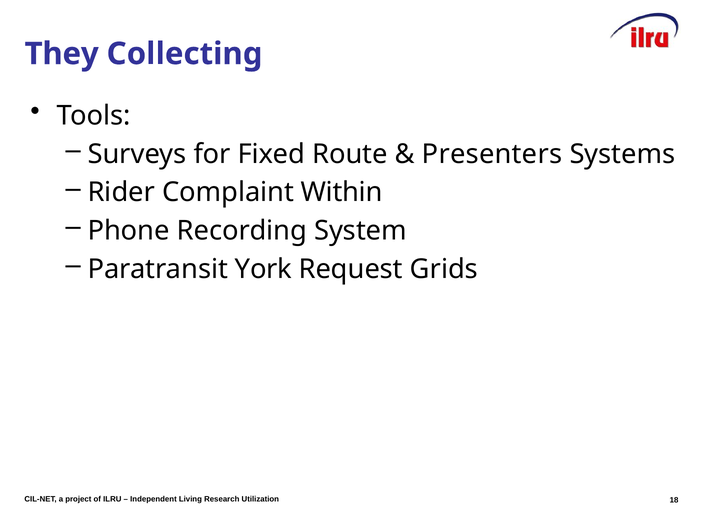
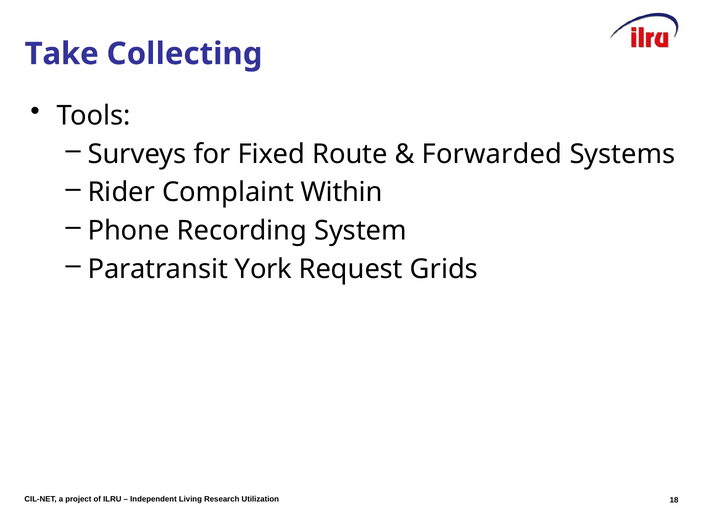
They: They -> Take
Presenters: Presenters -> Forwarded
